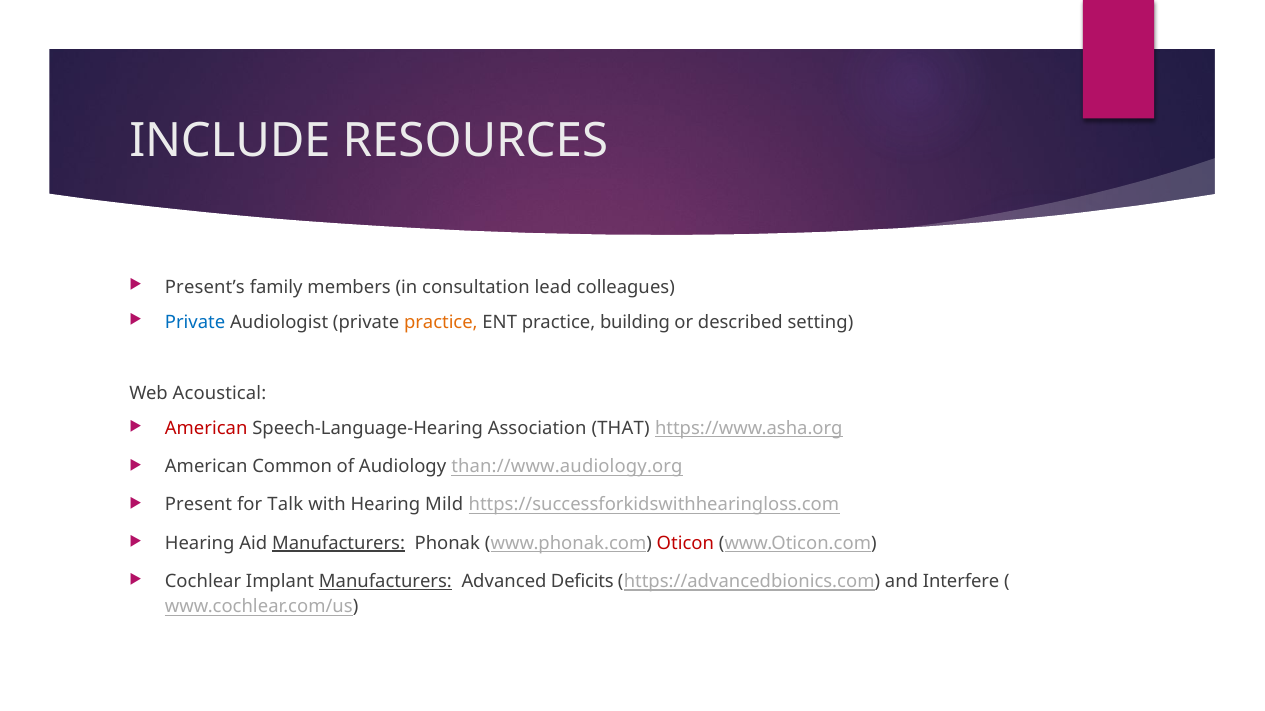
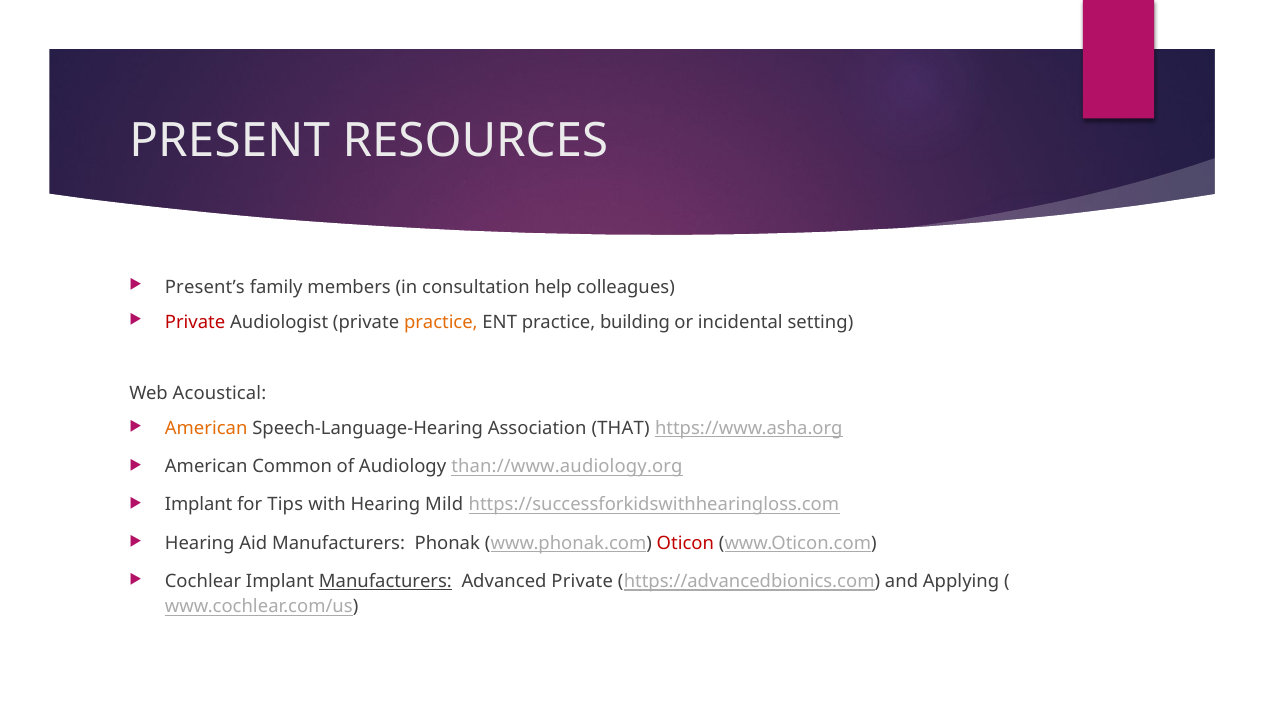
INCLUDE: INCLUDE -> PRESENT
lead: lead -> help
Private at (195, 323) colour: blue -> red
described: described -> incidental
American at (206, 429) colour: red -> orange
Present at (199, 505): Present -> Implant
Talk: Talk -> Tips
Manufacturers at (339, 544) underline: present -> none
Advanced Deficits: Deficits -> Private
Interfere: Interfere -> Applying
